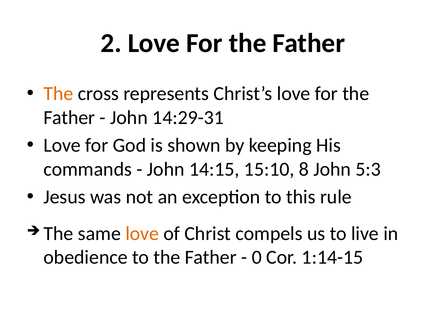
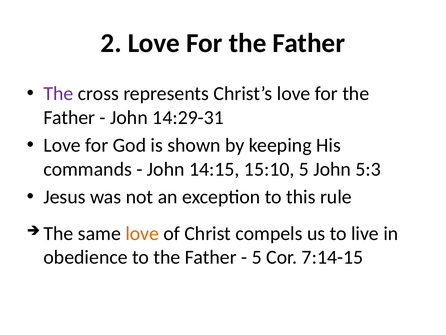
The at (58, 94) colour: orange -> purple
15:10 8: 8 -> 5
0 at (257, 257): 0 -> 5
1:14-15: 1:14-15 -> 7:14-15
